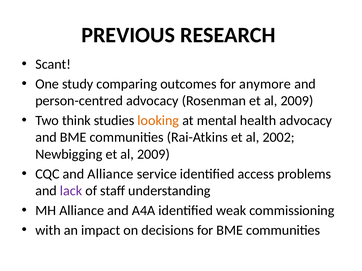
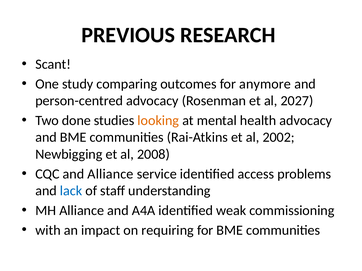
Rosenman et al 2009: 2009 -> 2027
think: think -> done
Newbigging et al 2009: 2009 -> 2008
lack colour: purple -> blue
decisions: decisions -> requiring
